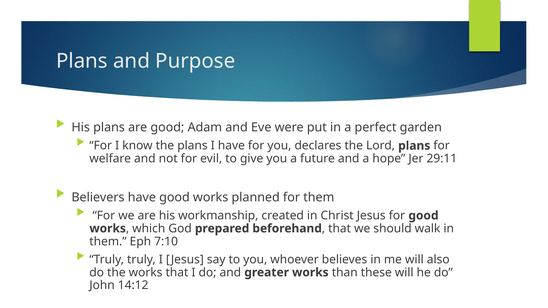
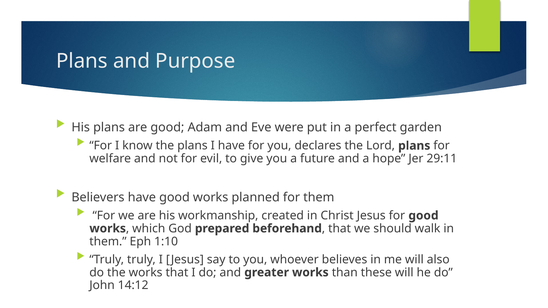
7:10: 7:10 -> 1:10
